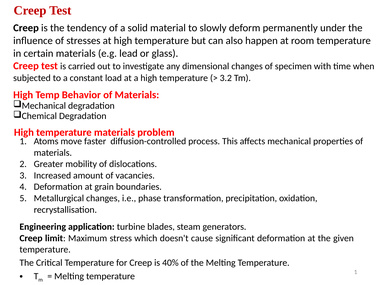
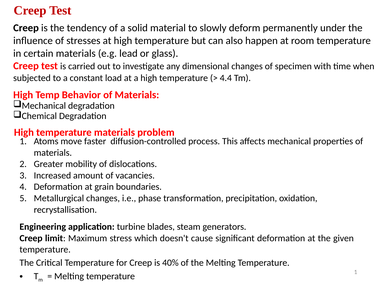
3.2: 3.2 -> 4.4
